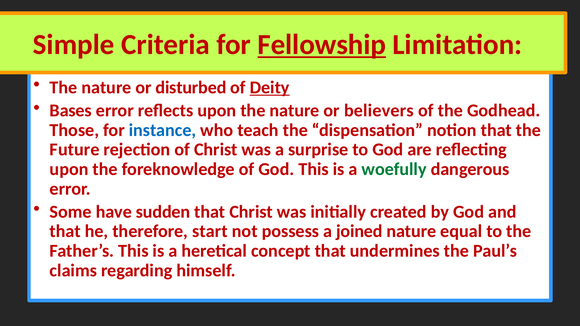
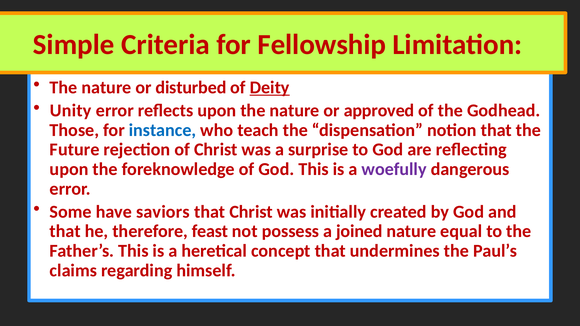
Fellowship underline: present -> none
Bases: Bases -> Unity
believers: believers -> approved
woefully colour: green -> purple
sudden: sudden -> saviors
start: start -> feast
